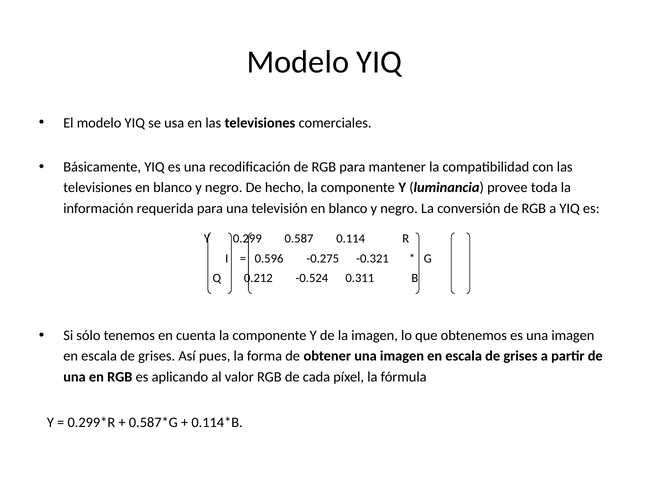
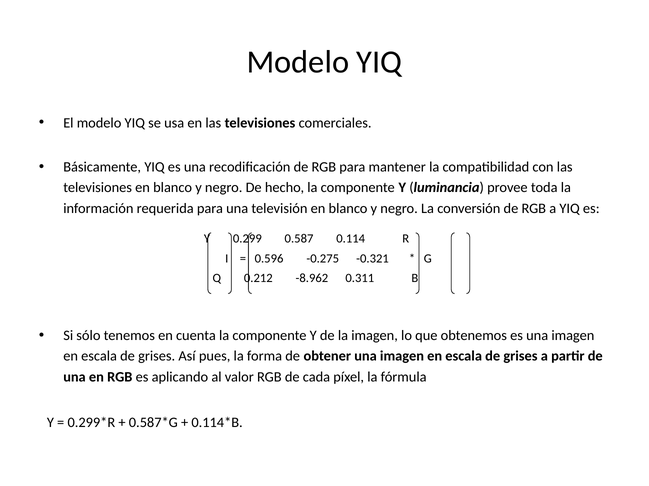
-0.524: -0.524 -> -8.962
